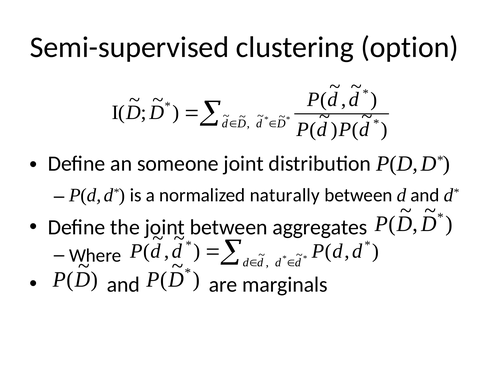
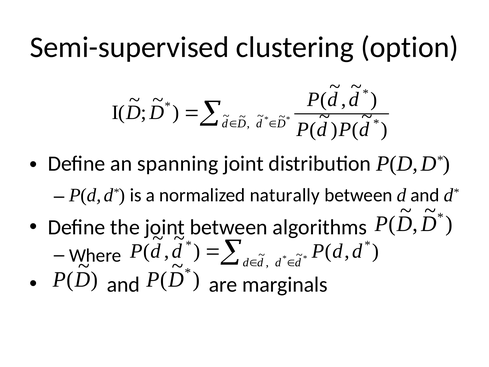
someone: someone -> spanning
aggregates: aggregates -> algorithms
